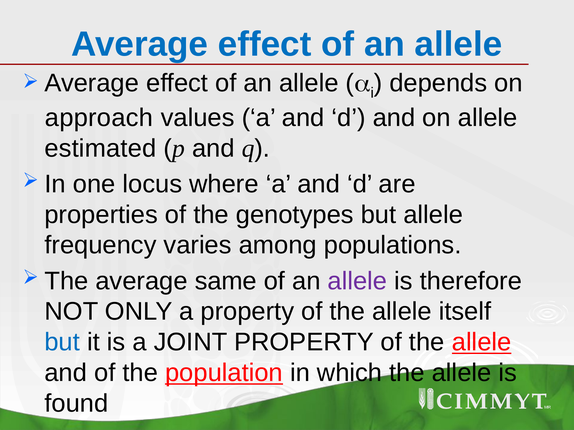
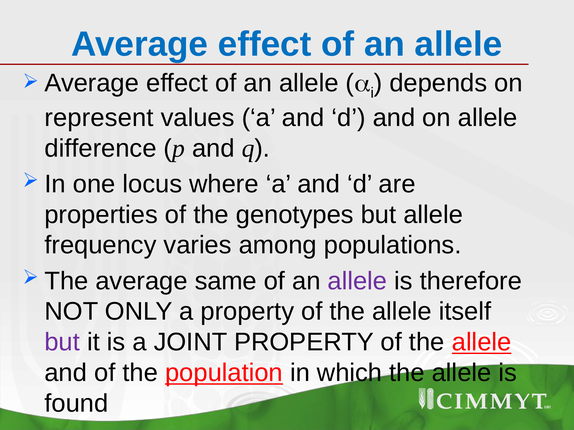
approach: approach -> represent
estimated: estimated -> difference
but at (62, 343) colour: blue -> purple
